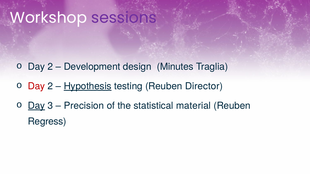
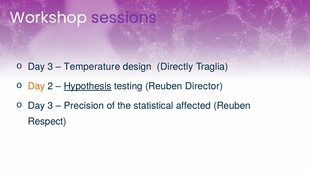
2 at (50, 67): 2 -> 3
Development: Development -> Temperature
Minutes: Minutes -> Directly
Day at (37, 86) colour: red -> orange
Day at (37, 106) underline: present -> none
material: material -> affected
Regress: Regress -> Respect
